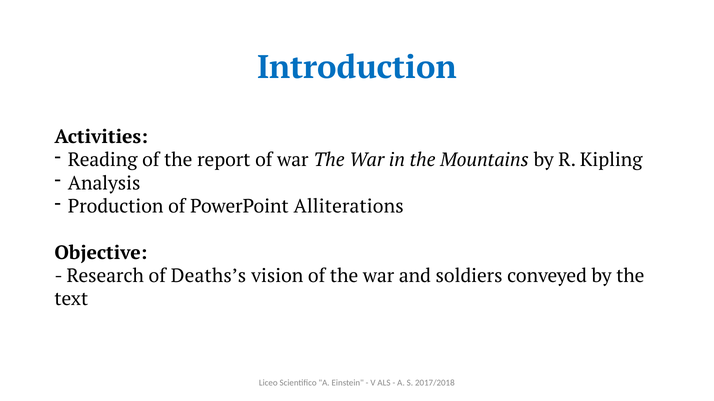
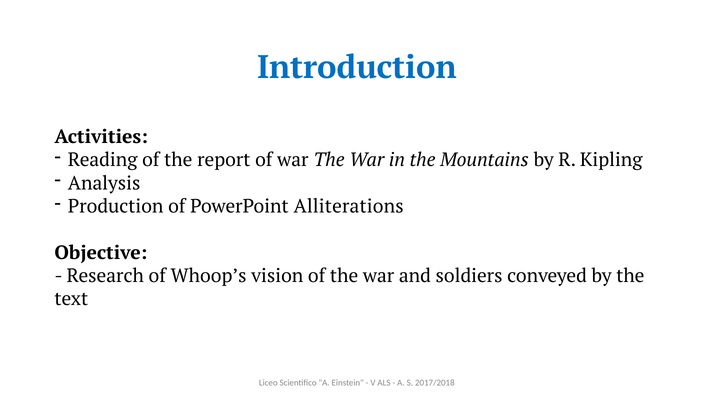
Deaths’s: Deaths’s -> Whoop’s
